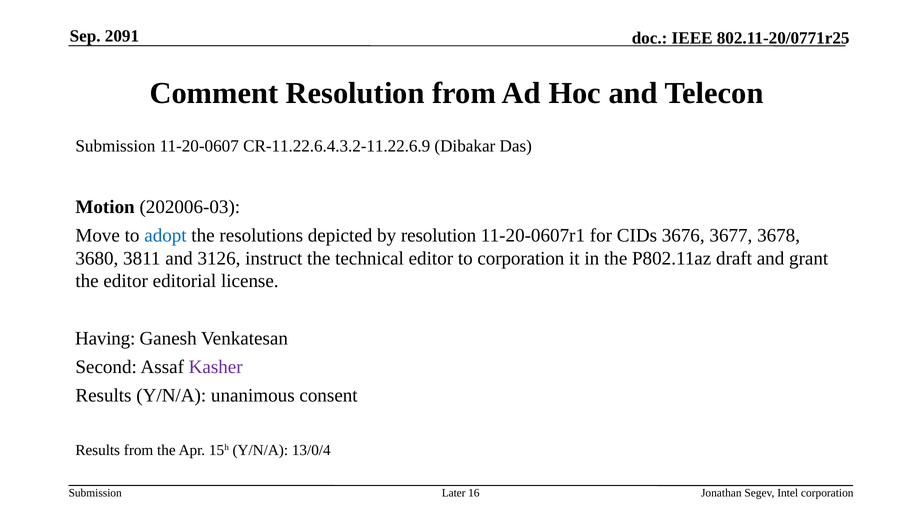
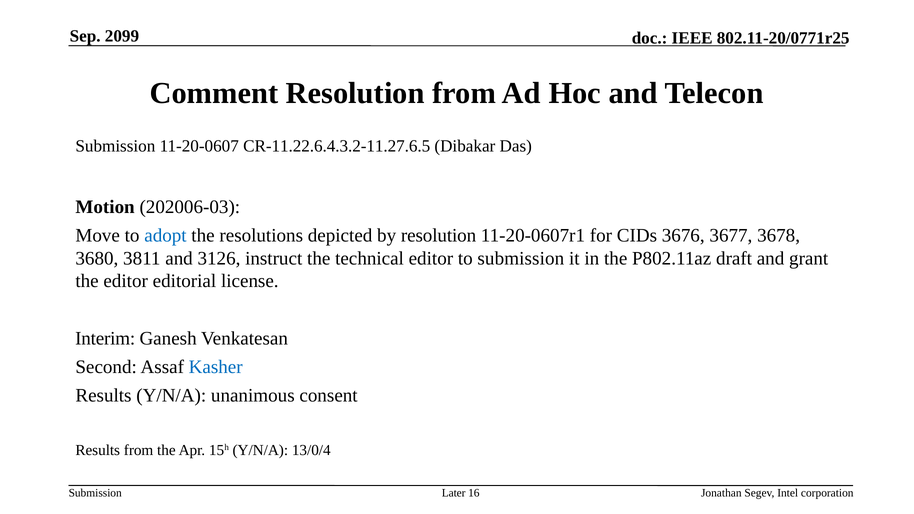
2091: 2091 -> 2099
CR-11.22.6.4.3.2-11.22.6.9: CR-11.22.6.4.3.2-11.22.6.9 -> CR-11.22.6.4.3.2-11.27.6.5
to corporation: corporation -> submission
Having: Having -> Interim
Kasher colour: purple -> blue
